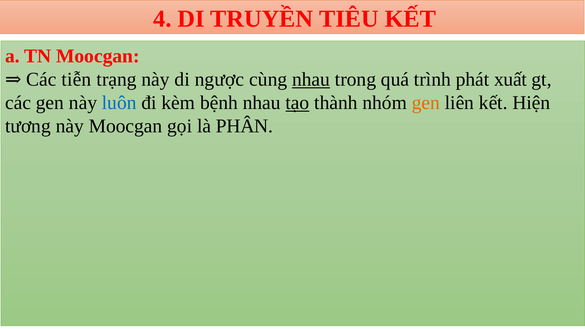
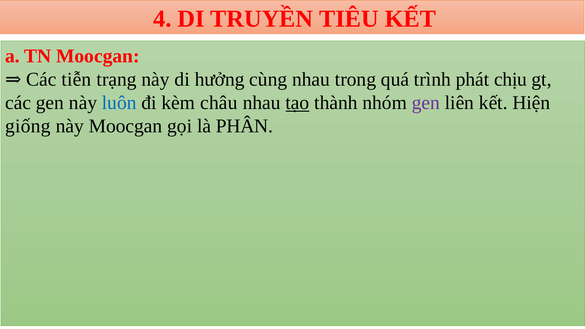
ngược: ngược -> hưởng
nhau at (311, 79) underline: present -> none
xuất: xuất -> chịu
bệnh: bệnh -> châu
gen at (426, 103) colour: orange -> purple
tương: tương -> giống
